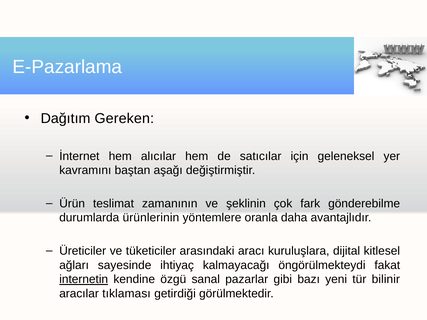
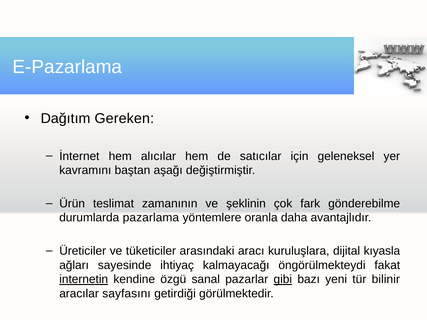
ürünlerinin: ürünlerinin -> pazarlama
kitlesel: kitlesel -> kıyasla
gibi underline: none -> present
tıklaması: tıklaması -> sayfasını
